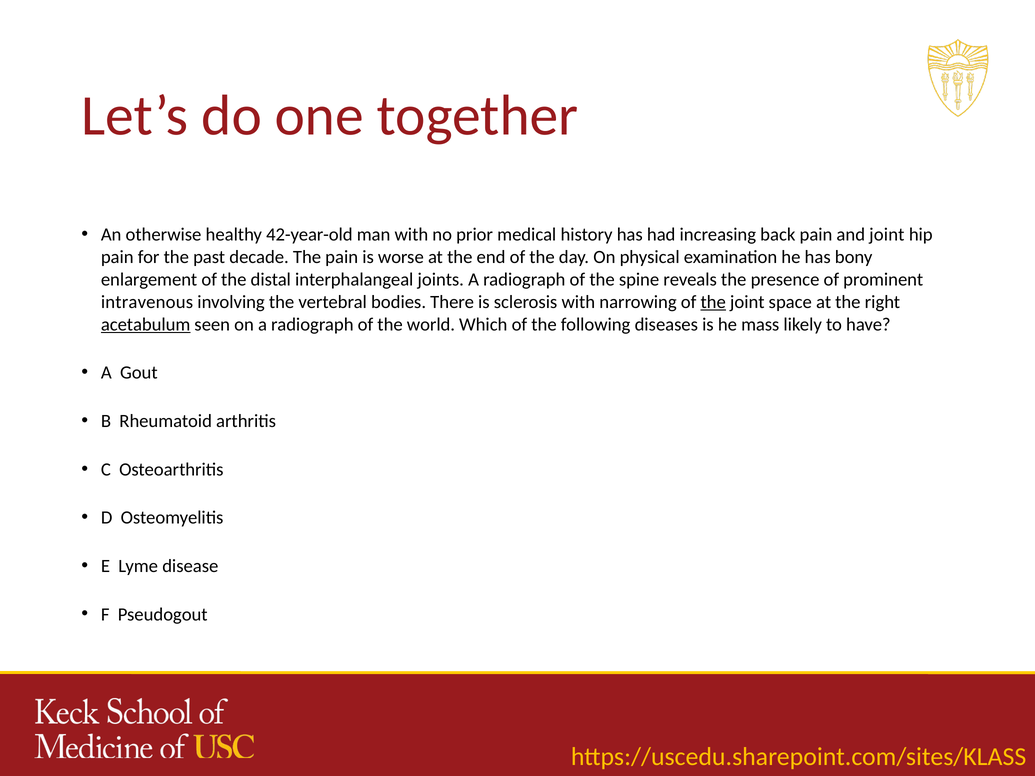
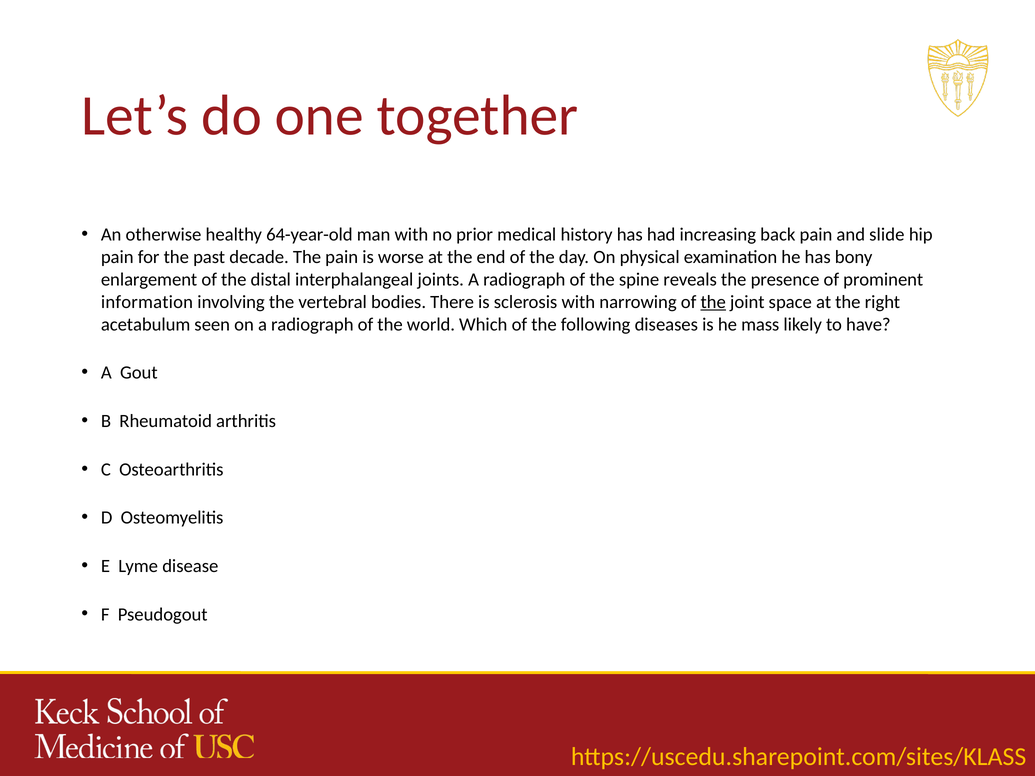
42-year-old: 42-year-old -> 64-year-old
and joint: joint -> slide
intravenous: intravenous -> information
acetabulum underline: present -> none
